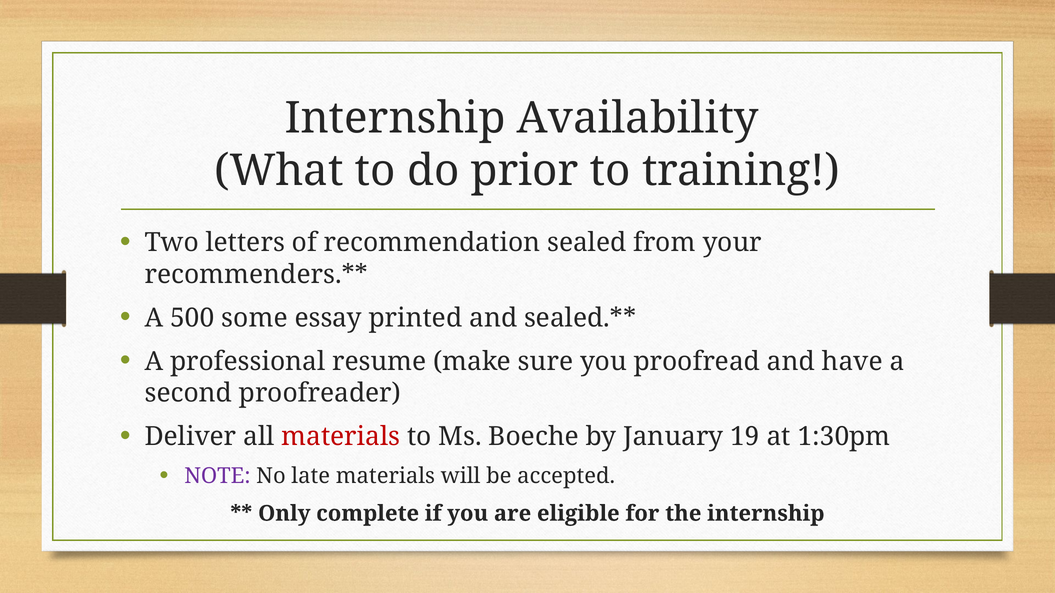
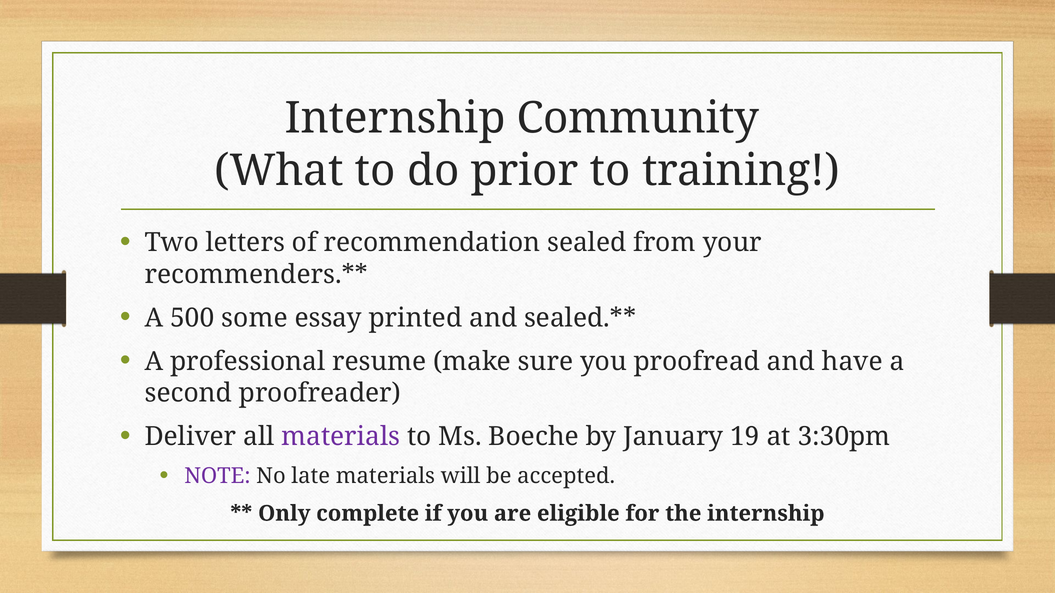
Availability: Availability -> Community
materials at (341, 437) colour: red -> purple
1:30pm: 1:30pm -> 3:30pm
